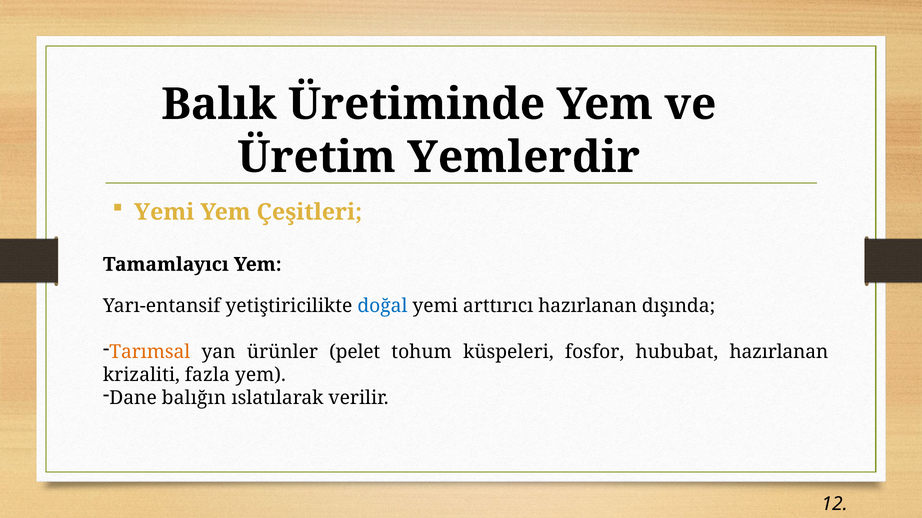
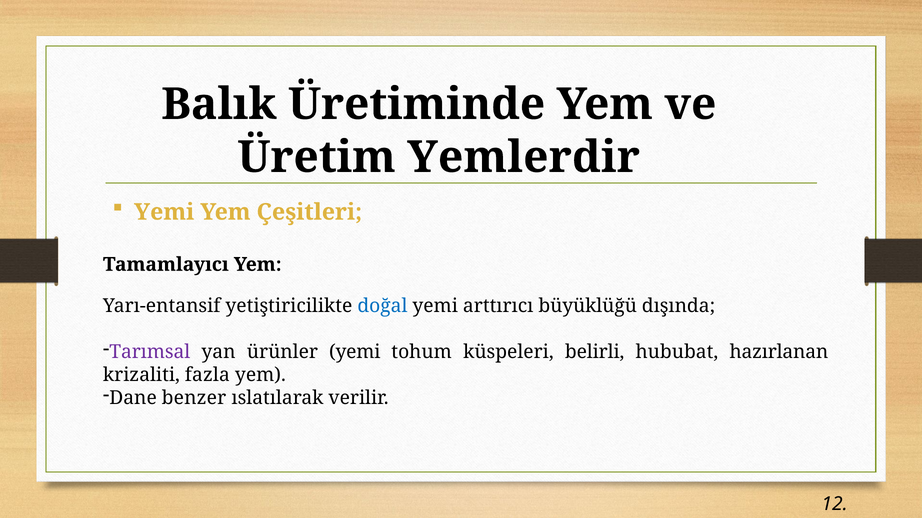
arttırıcı hazırlanan: hazırlanan -> büyüklüğü
Tarımsal colour: orange -> purple
ürünler pelet: pelet -> yemi
fosfor: fosfor -> belirli
balığın: balığın -> benzer
